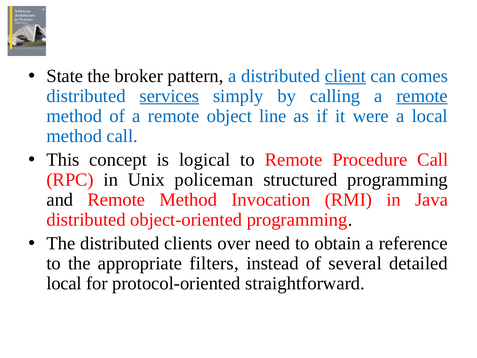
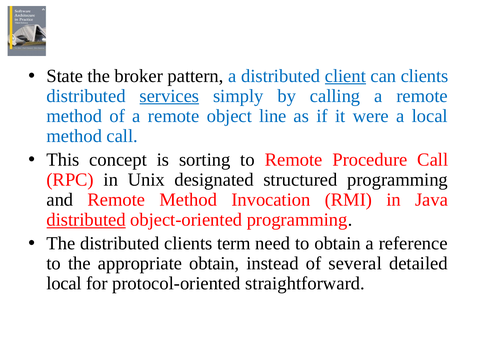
can comes: comes -> clients
remote at (422, 96) underline: present -> none
logical: logical -> sorting
policeman: policeman -> designated
distributed at (86, 220) underline: none -> present
over: over -> term
appropriate filters: filters -> obtain
